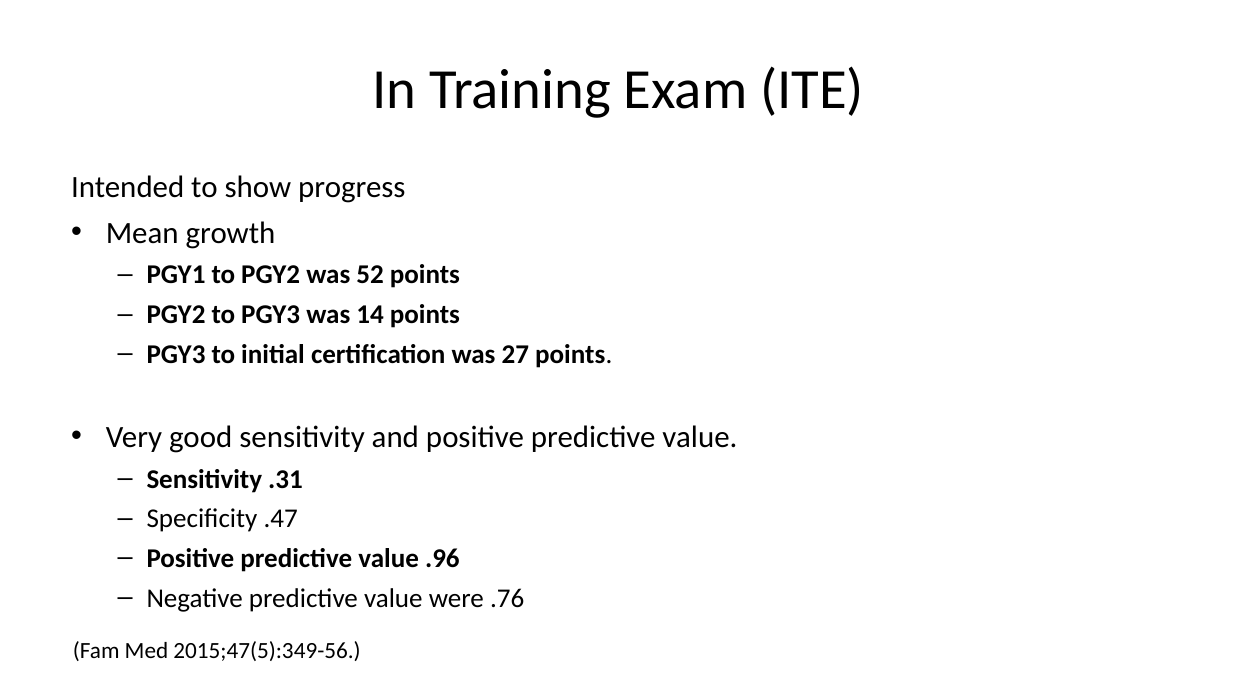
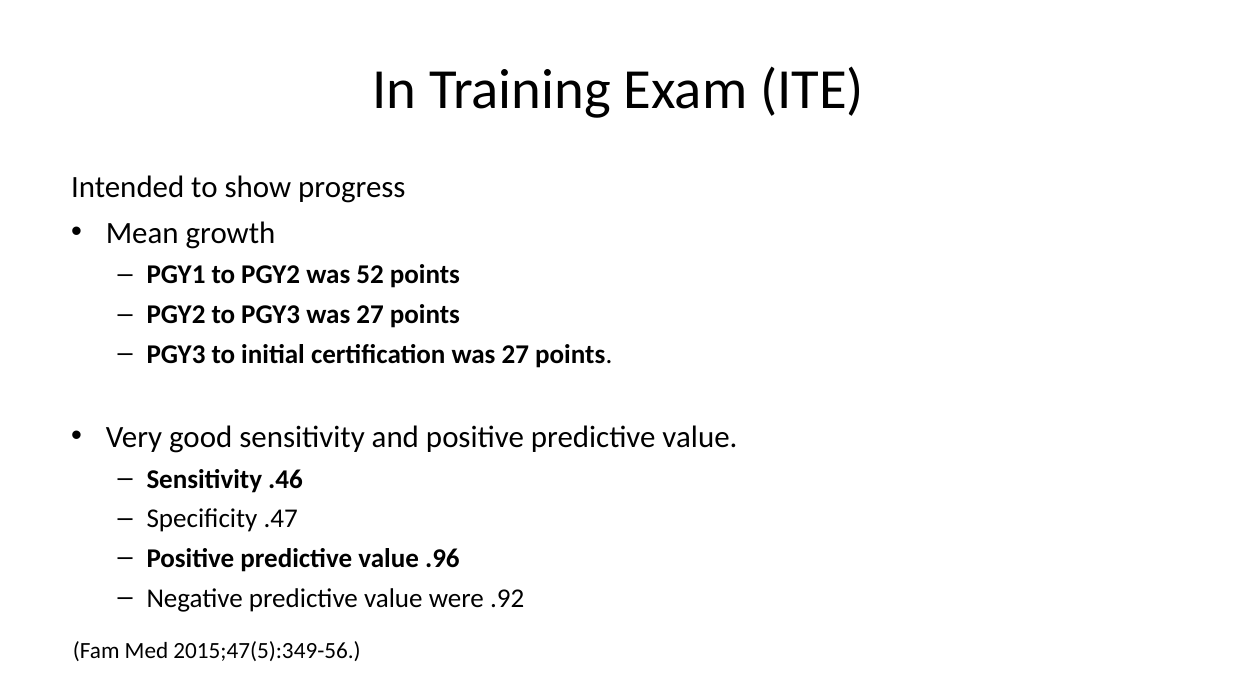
PGY3 was 14: 14 -> 27
.31: .31 -> .46
.76: .76 -> .92
